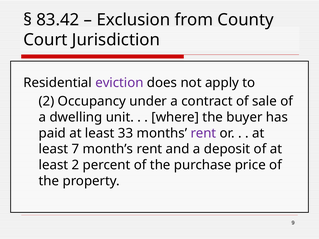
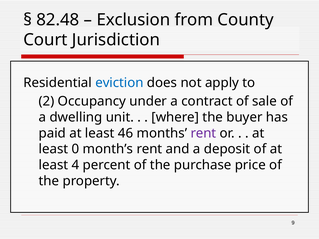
83.42: 83.42 -> 82.48
eviction colour: purple -> blue
33: 33 -> 46
7: 7 -> 0
least 2: 2 -> 4
